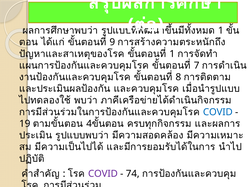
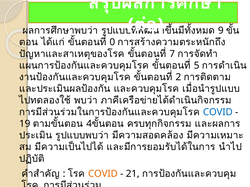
1 at (221, 31): 1 -> 9
9: 9 -> 0
1 at (172, 54): 1 -> 7
7: 7 -> 5
8: 8 -> 2
COVID at (103, 174) colour: purple -> orange
74: 74 -> 21
